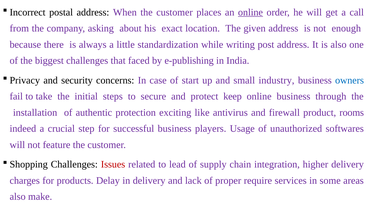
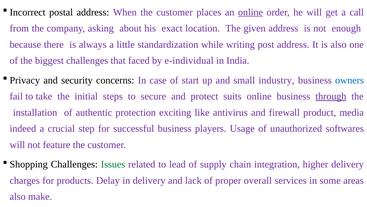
e-publishing: e-publishing -> e-individual
keep: keep -> suits
through underline: none -> present
rooms: rooms -> media
Issues colour: red -> green
require: require -> overall
